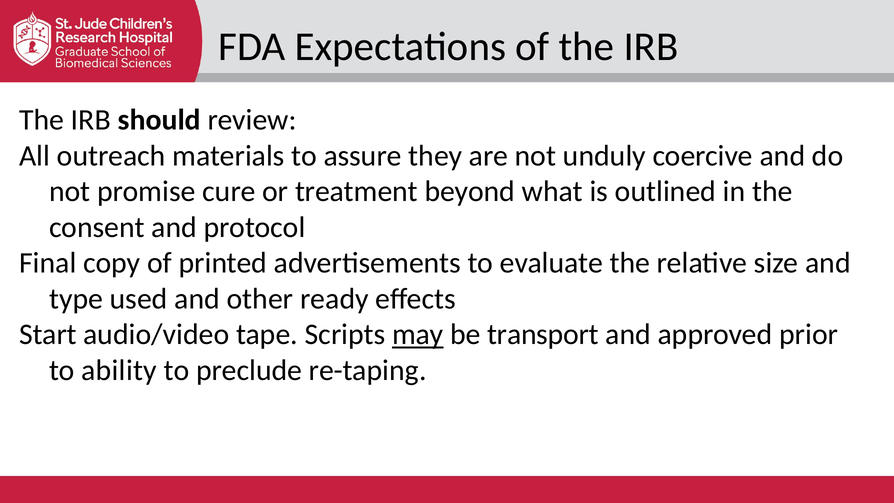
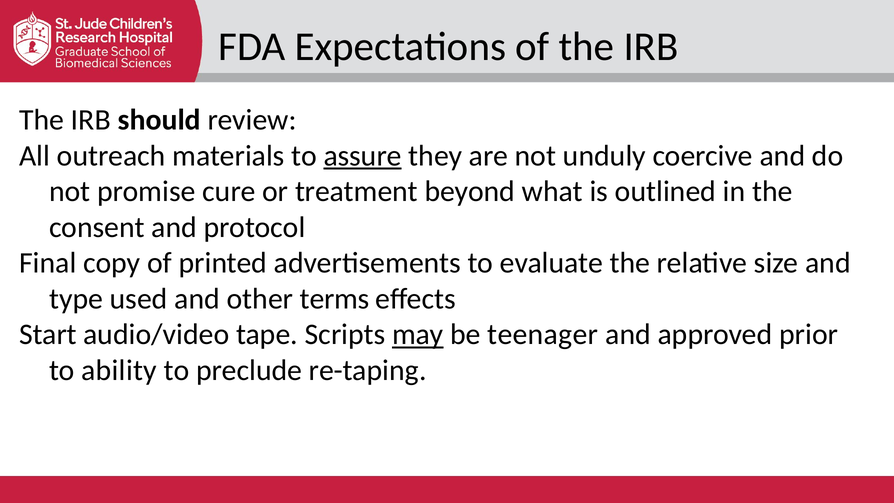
assure underline: none -> present
ready: ready -> terms
transport: transport -> teenager
